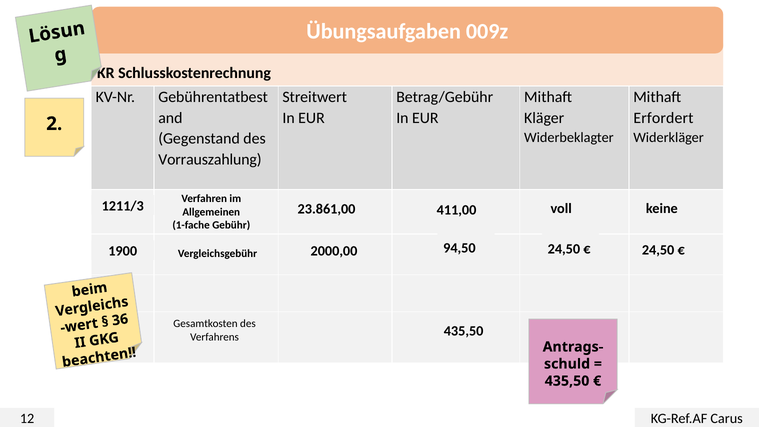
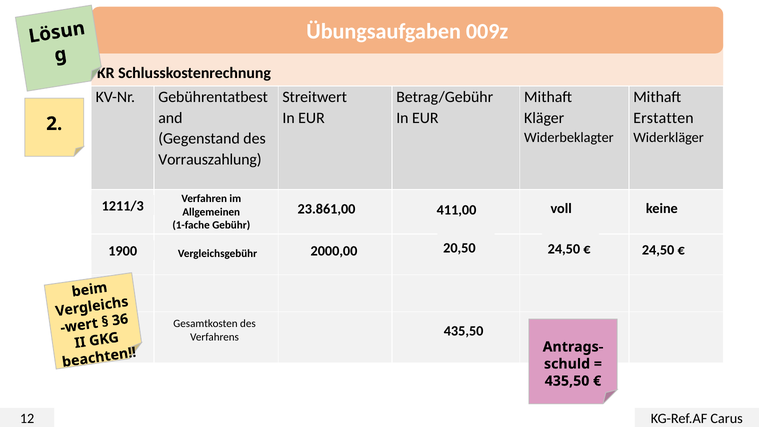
Erfordert: Erfordert -> Erstatten
94,50: 94,50 -> 20,50
